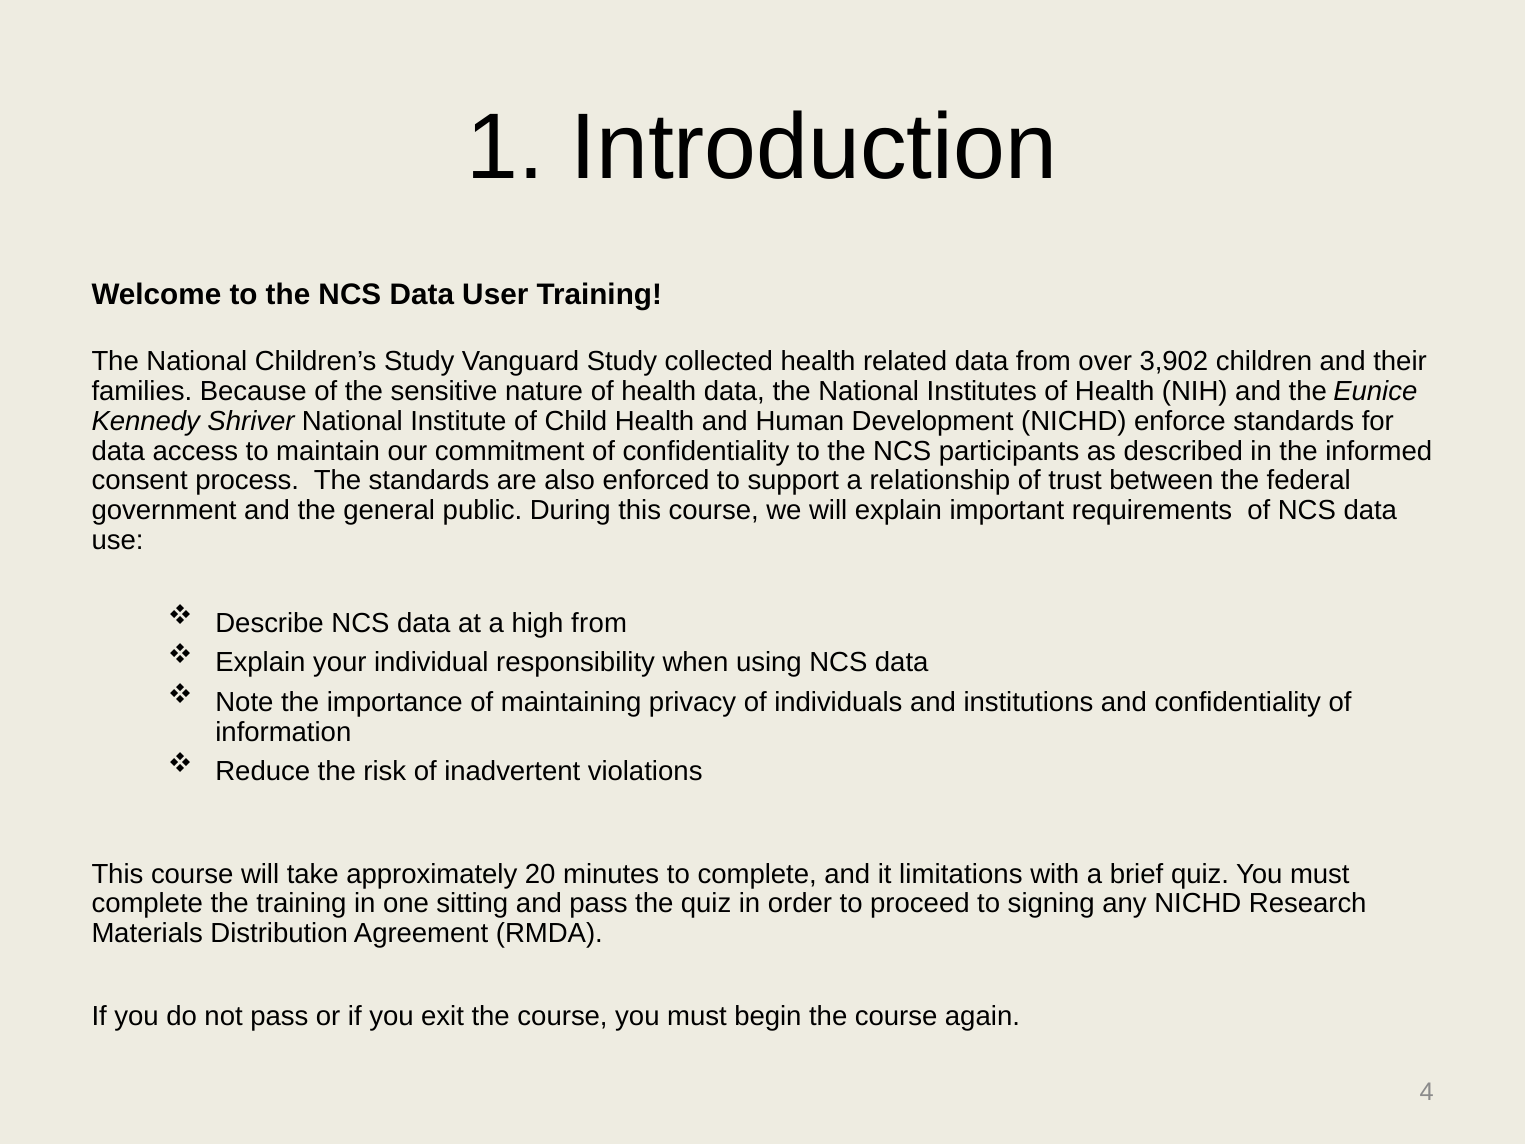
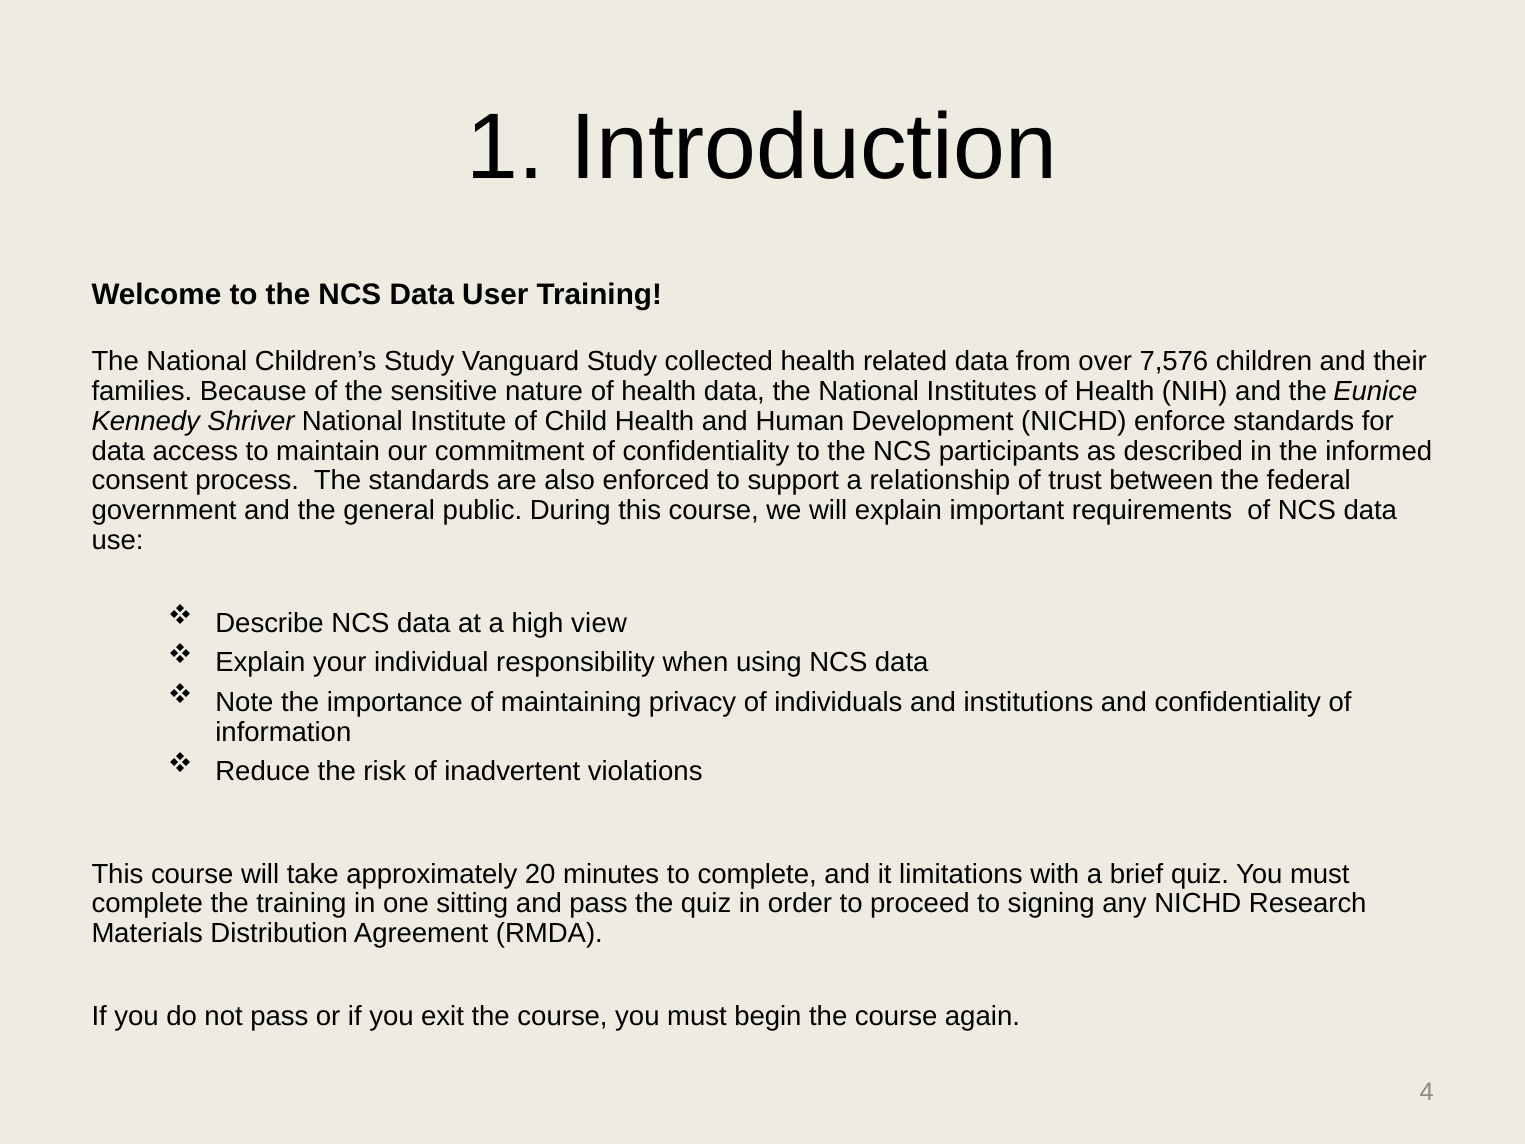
3,902: 3,902 -> 7,576
high from: from -> view
